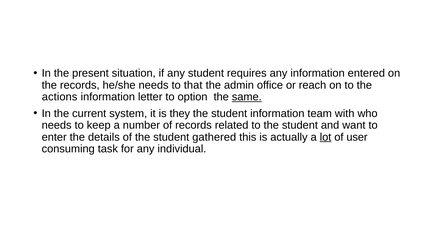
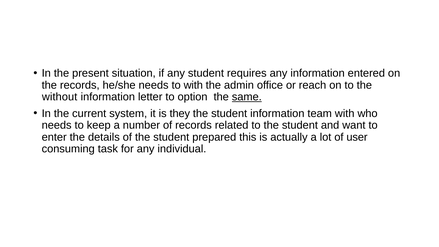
to that: that -> with
actions: actions -> without
gathered: gathered -> prepared
lot underline: present -> none
